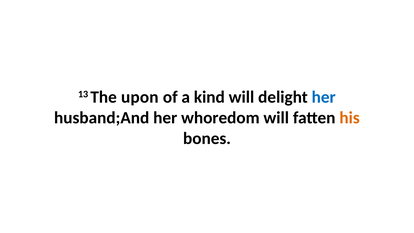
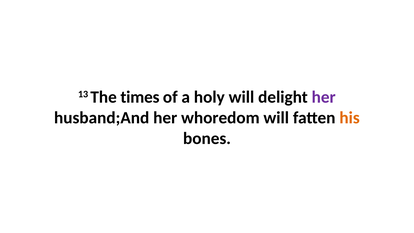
upon: upon -> times
kind: kind -> holy
her at (324, 97) colour: blue -> purple
